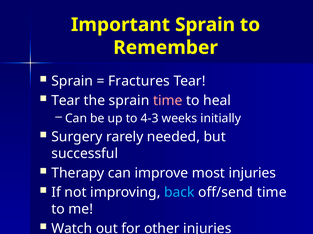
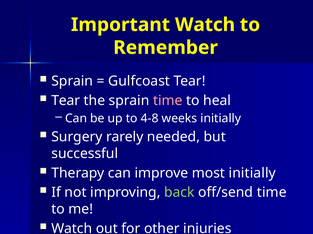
Important Sprain: Sprain -> Watch
Fractures: Fractures -> Gulfcoast
4-3: 4-3 -> 4-8
most injuries: injuries -> initially
back colour: light blue -> light green
